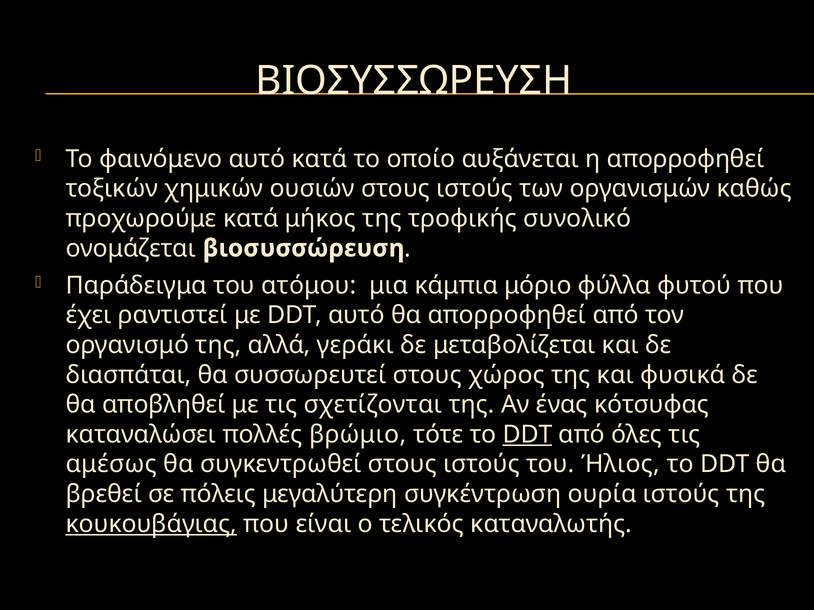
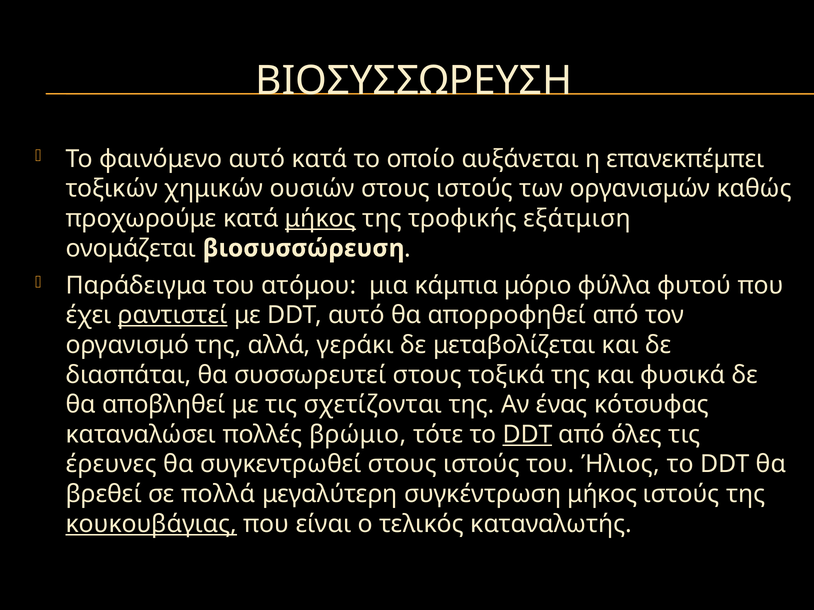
η απορροφηθεί: απορροφηθεί -> επανεκπέμπει
μήκος at (320, 219) underline: none -> present
συνολικό: συνολικό -> εξάτμιση
ραντιστεί underline: none -> present
χώρος: χώρος -> τοξικά
αμέσως: αμέσως -> έρευνες
πόλεις: πόλεις -> πολλά
συγκέντρωση ουρία: ουρία -> μήκος
